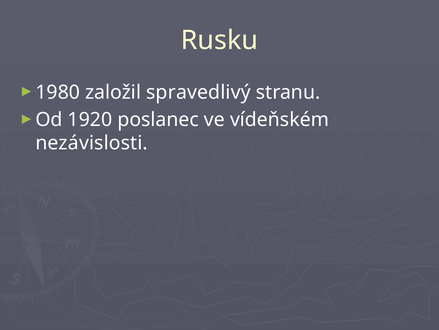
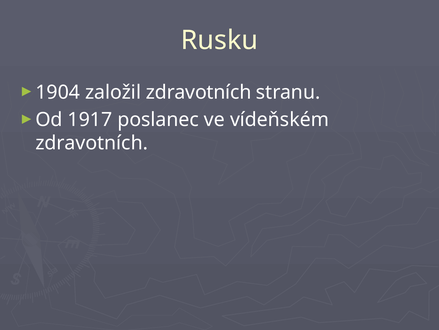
1980: 1980 -> 1904
založil spravedlivý: spravedlivý -> zdravotních
1920: 1920 -> 1917
nezávislosti at (92, 143): nezávislosti -> zdravotních
